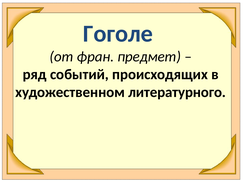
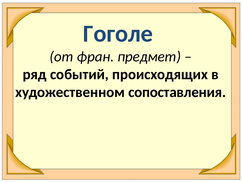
литературного: литературного -> сопоставления
